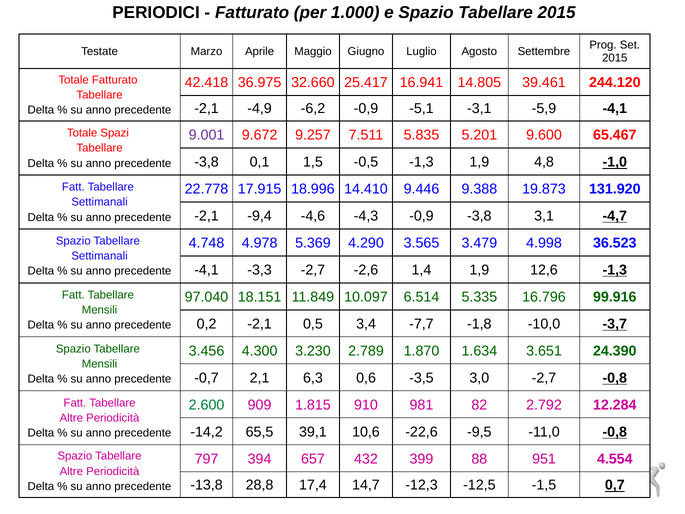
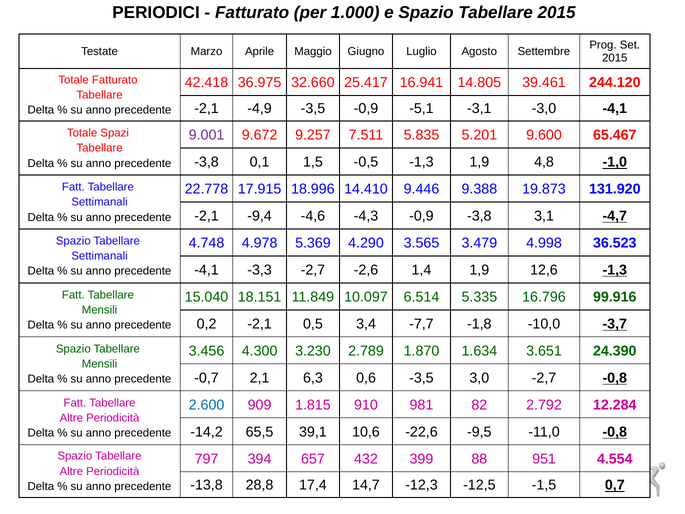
-4,9 -6,2: -6,2 -> -3,5
-5,9: -5,9 -> -3,0
97.040: 97.040 -> 15.040
2.600 colour: green -> blue
